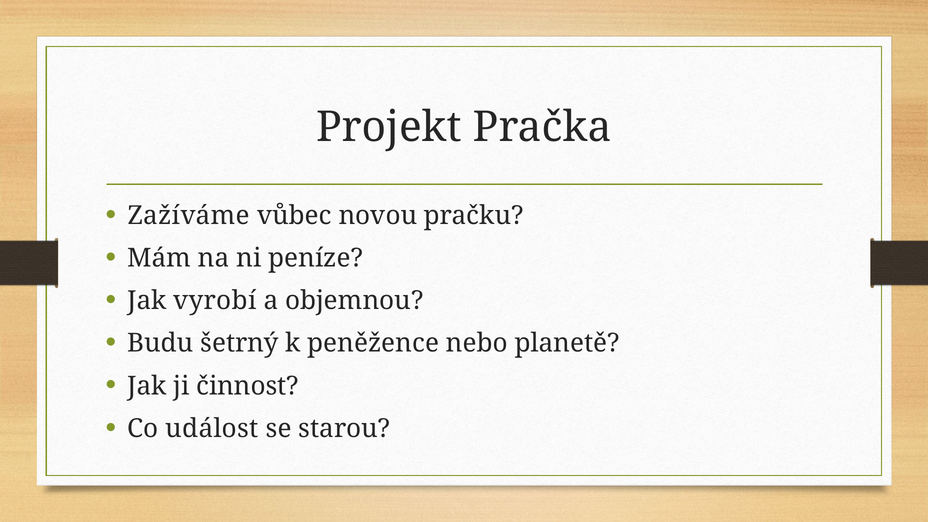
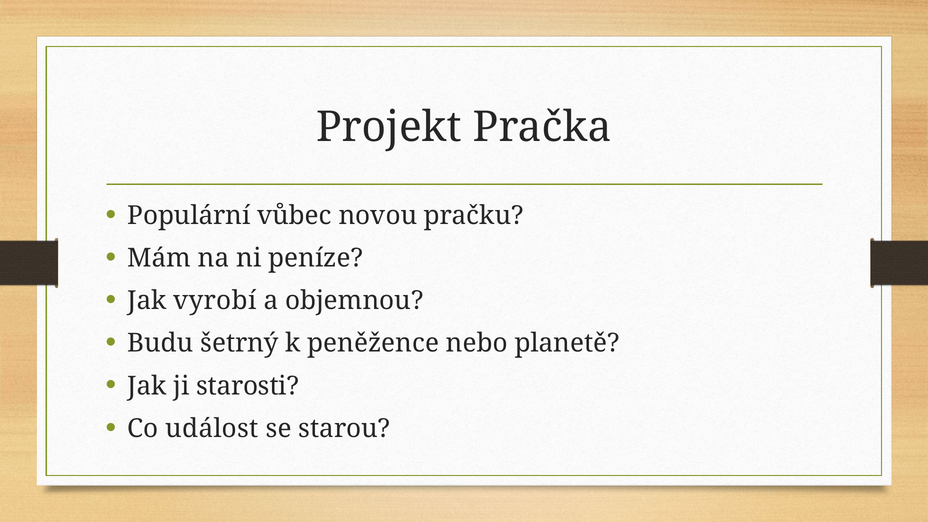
Zažíváme: Zažíváme -> Populární
činnost: činnost -> starosti
